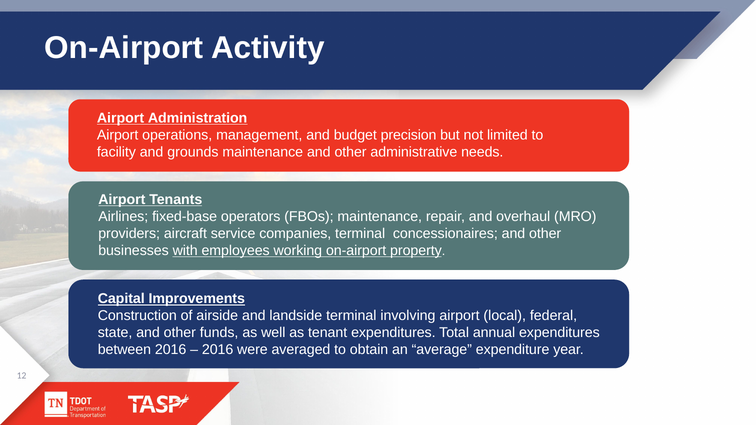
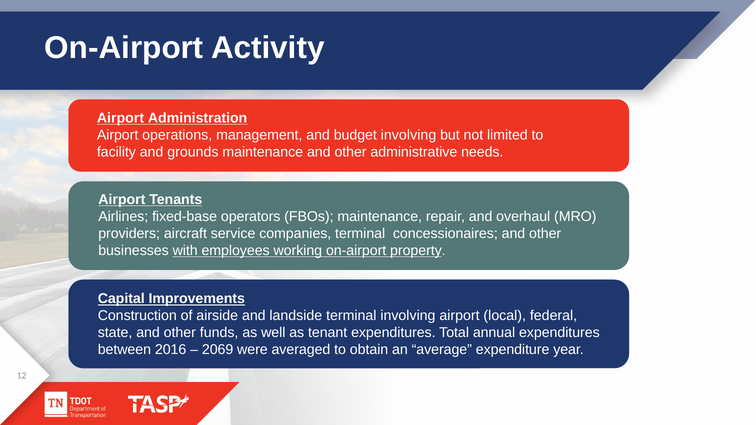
budget precision: precision -> involving
2016 at (218, 350): 2016 -> 2069
